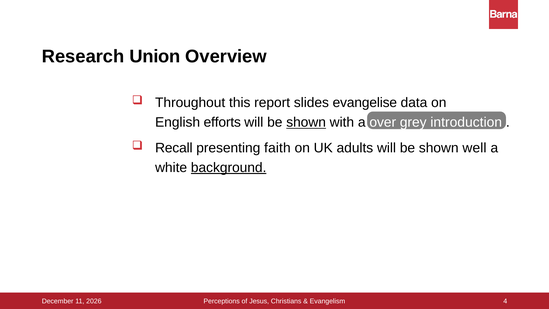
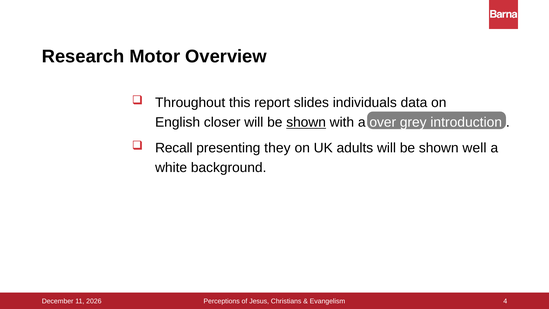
Union: Union -> Motor
evangelise: evangelise -> individuals
efforts: efforts -> closer
faith: faith -> they
background underline: present -> none
